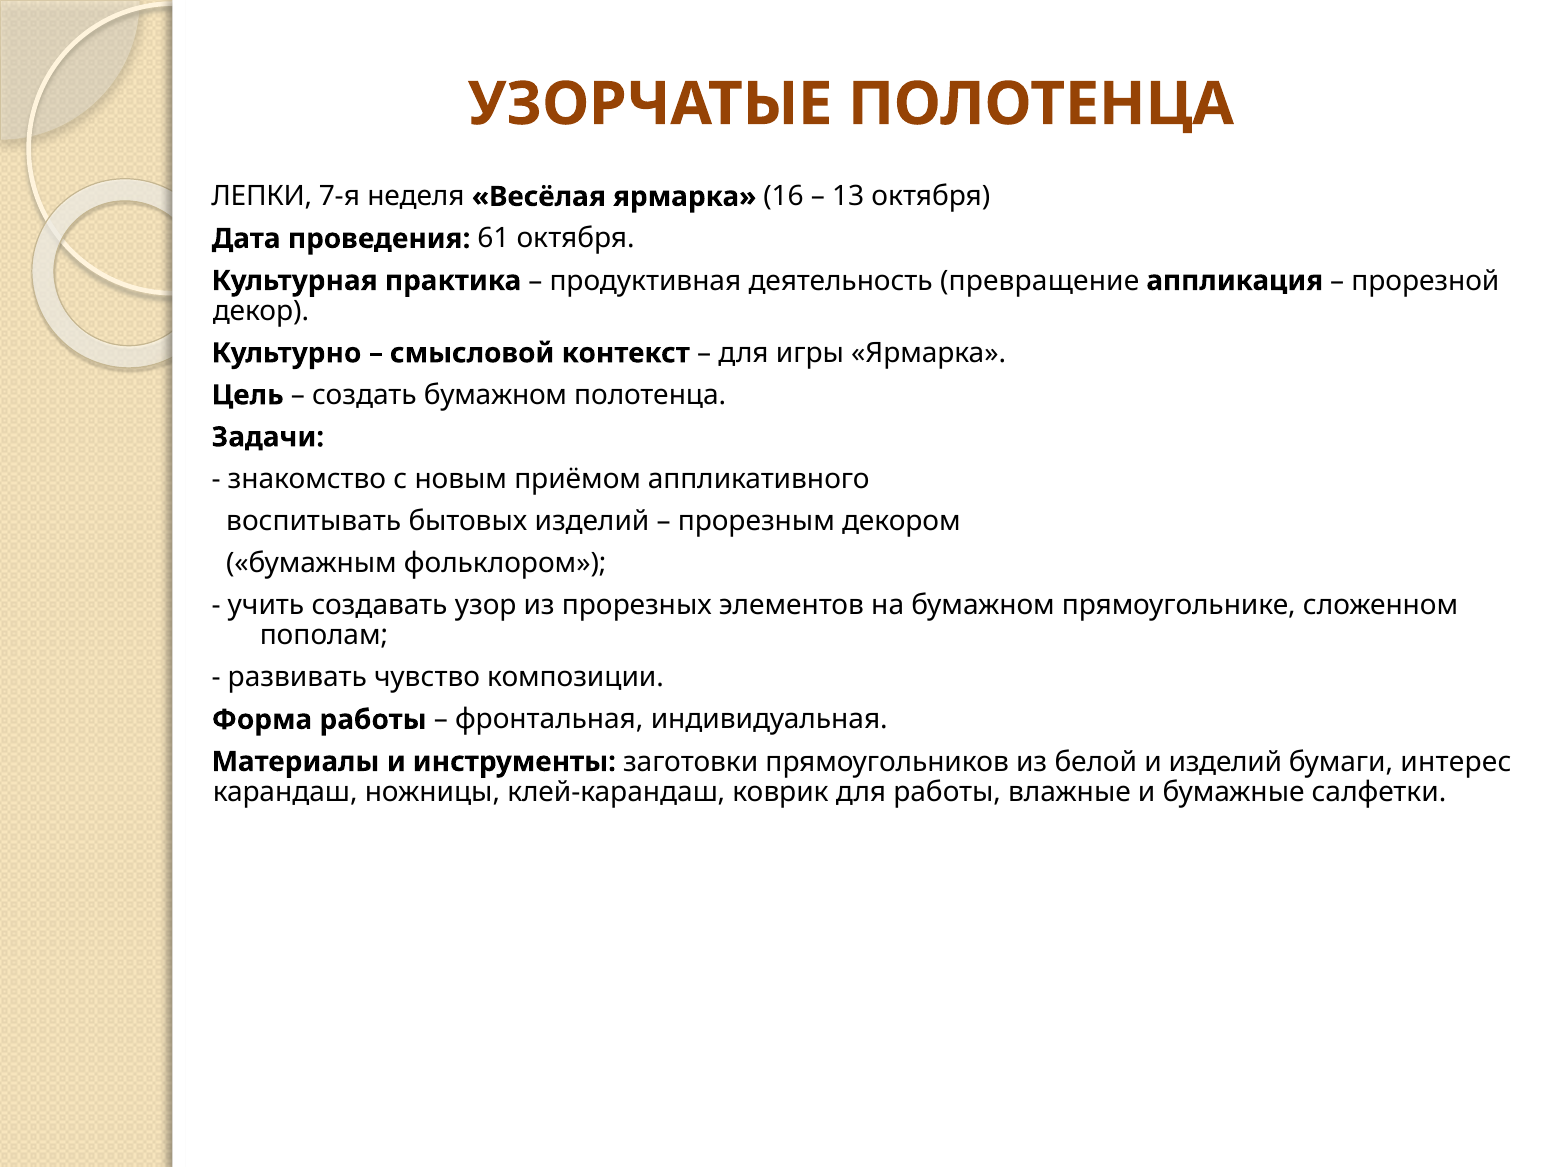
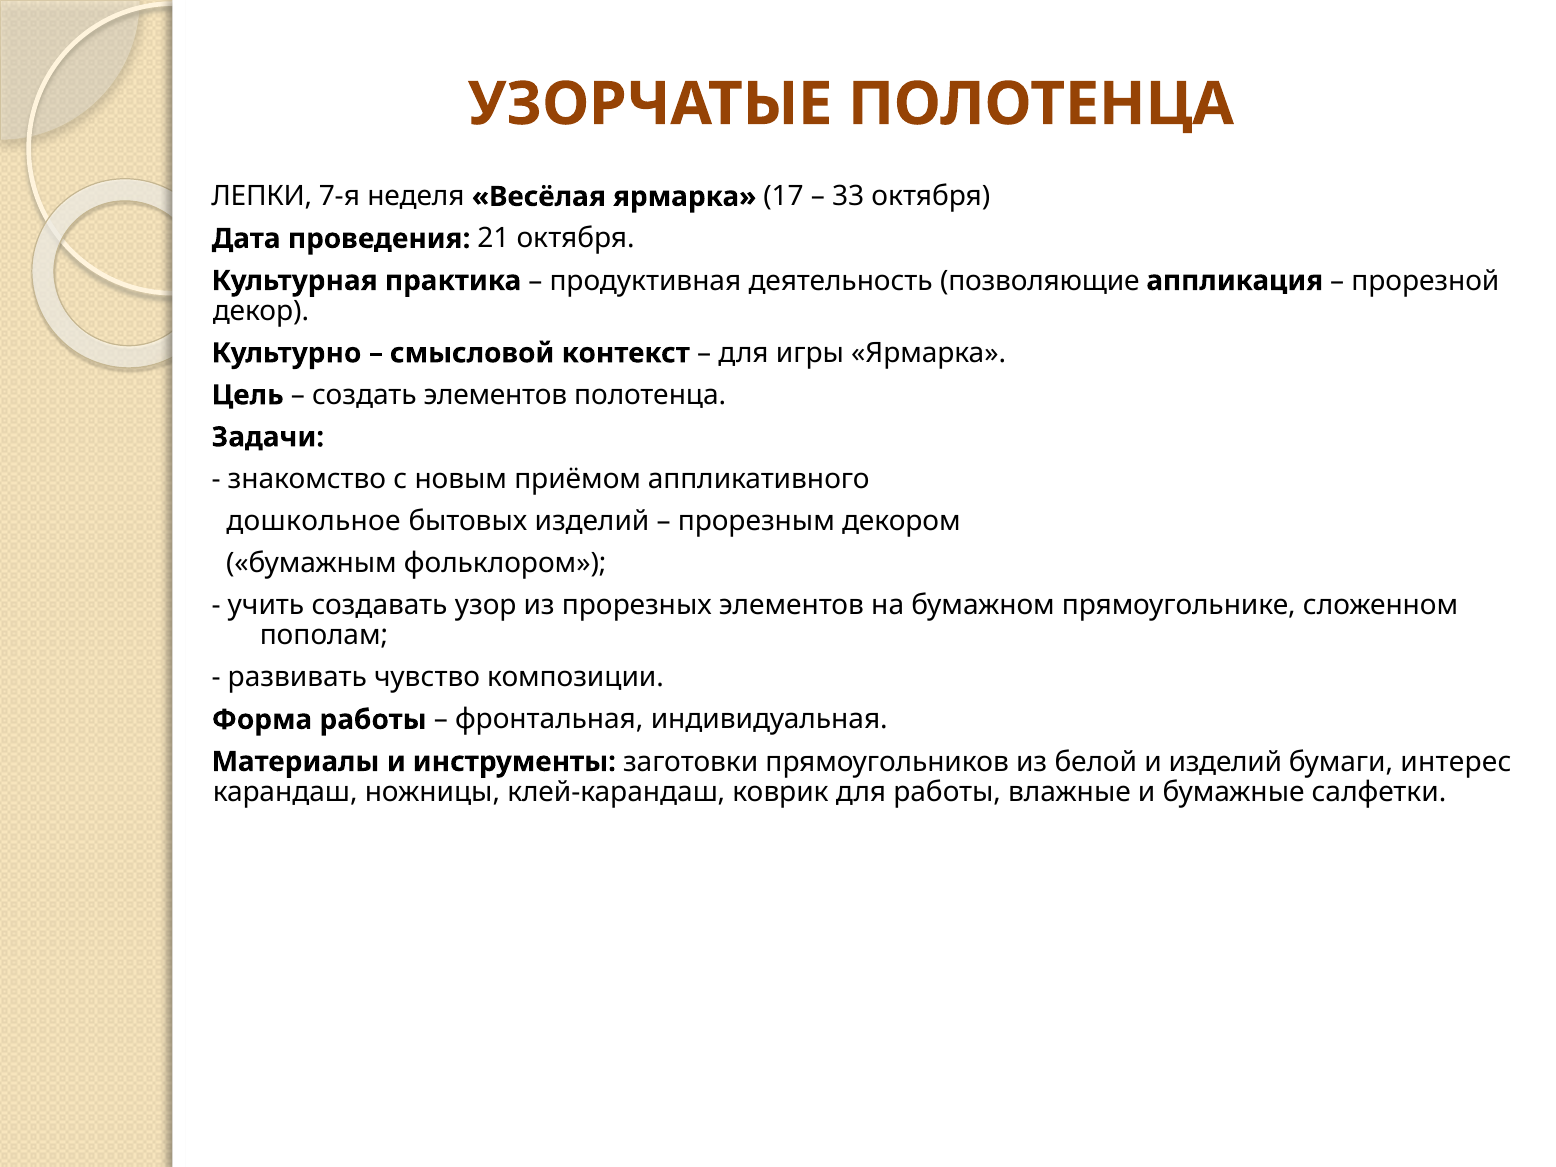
16: 16 -> 17
13: 13 -> 33
61: 61 -> 21
превращение: превращение -> позволяющие
создать бумажном: бумажном -> элементов
воспитывать: воспитывать -> дошкольное
